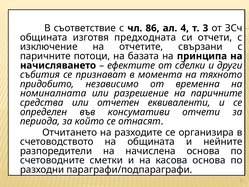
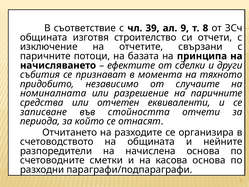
86: 86 -> 39
4: 4 -> 9
т 3: 3 -> 8
предходната: предходната -> строителство
временна: временна -> случаите
определен: определен -> записване
консумативи: консумативи -> стойността
